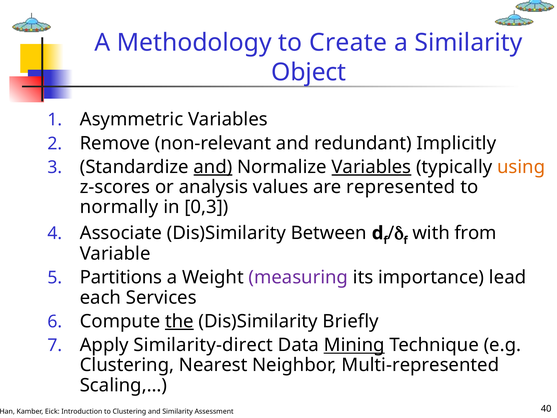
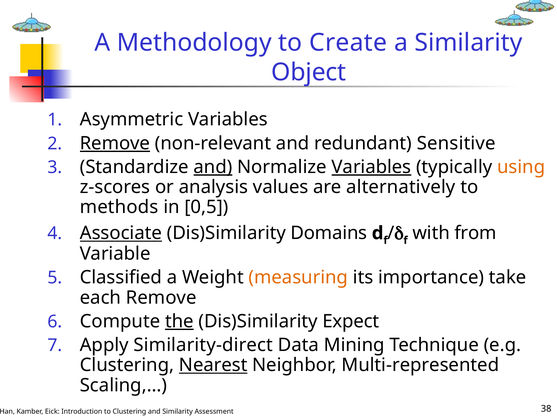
Remove at (115, 143) underline: none -> present
Implicitly: Implicitly -> Sensitive
represented: represented -> alternatively
normally: normally -> methods
0,3: 0,3 -> 0,5
Associate underline: none -> present
Between: Between -> Domains
Partitions: Partitions -> Classified
measuring colour: purple -> orange
lead: lead -> take
each Services: Services -> Remove
Briefly: Briefly -> Expect
Mining underline: present -> none
Nearest underline: none -> present
40: 40 -> 38
